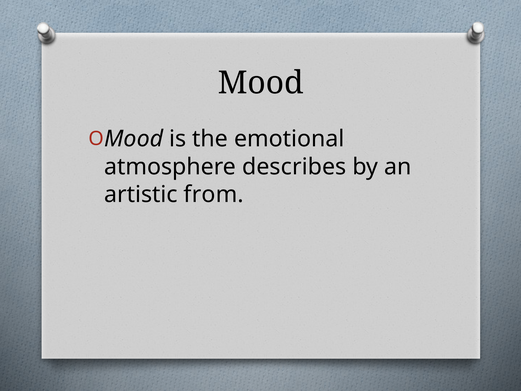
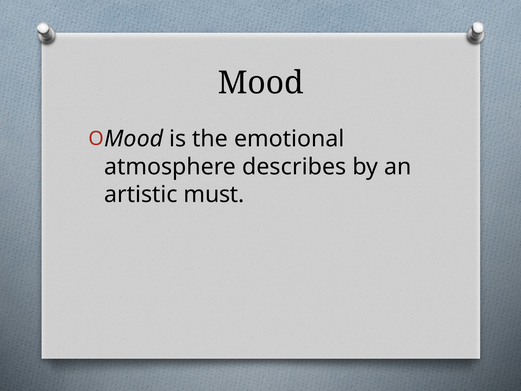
from: from -> must
